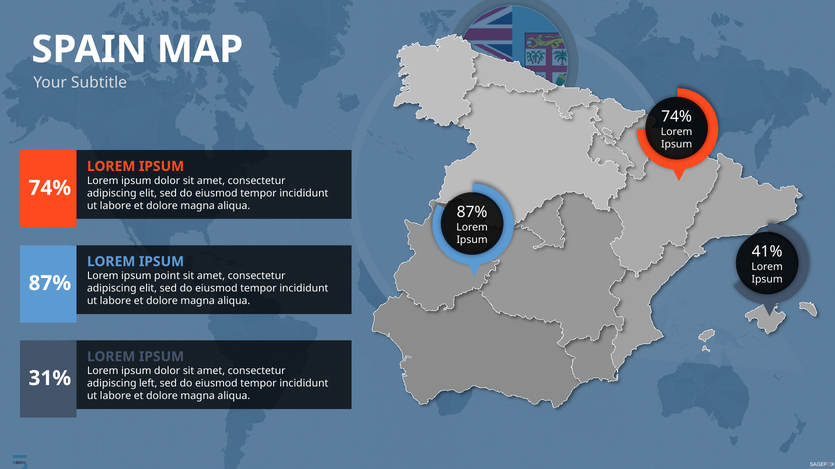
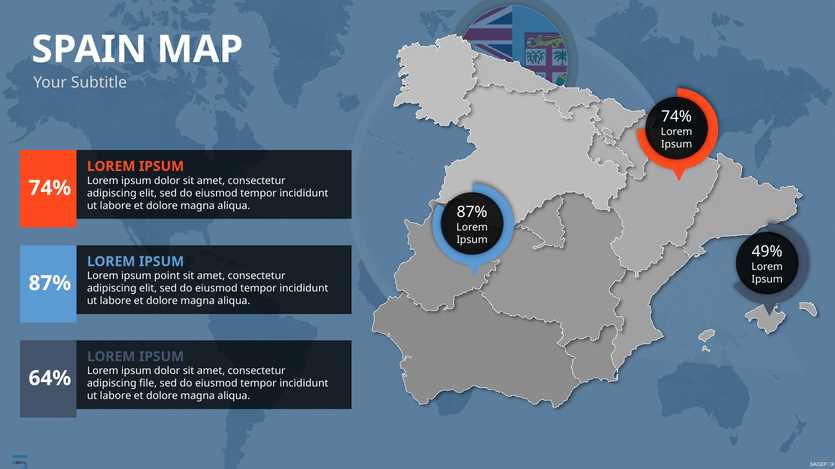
41%: 41% -> 49%
31%: 31% -> 64%
left: left -> file
